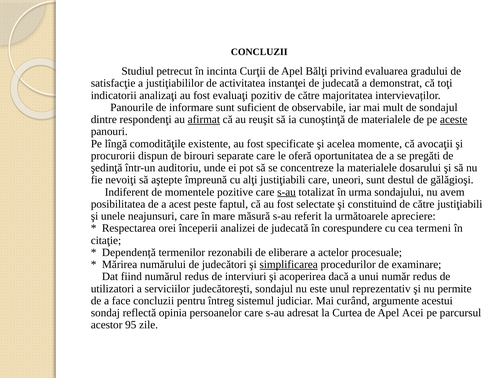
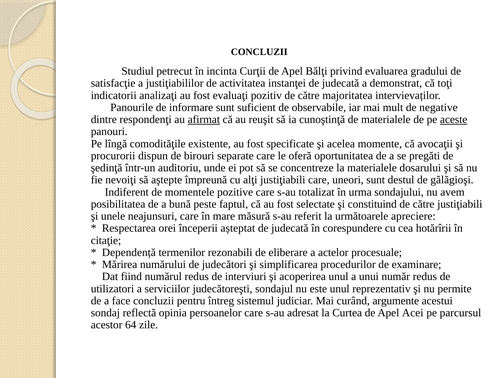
de sondajul: sondajul -> negative
s-au at (287, 192) underline: present -> none
acest: acest -> bună
analizei: analizei -> așteptat
termeni: termeni -> hotărîrii
simplificarea underline: present -> none
acoperirea dacă: dacă -> unul
95: 95 -> 64
